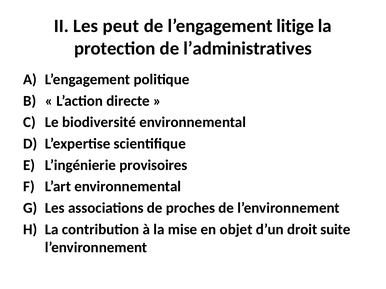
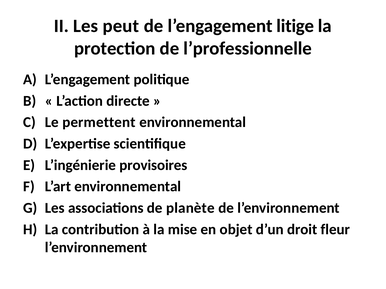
l’administratives: l’administratives -> l’professionnelle
biodiversité: biodiversité -> permettent
proches: proches -> planète
suite: suite -> fleur
